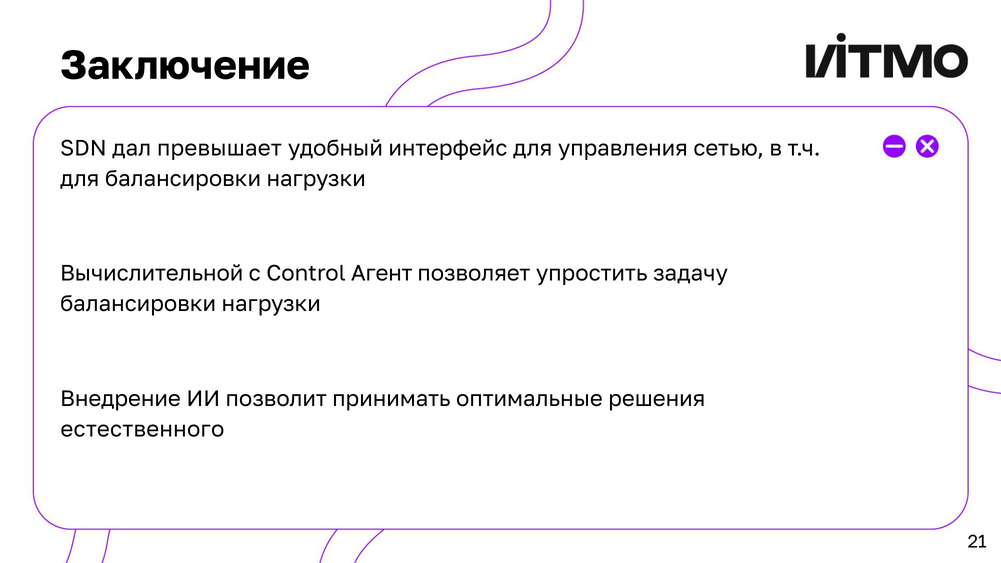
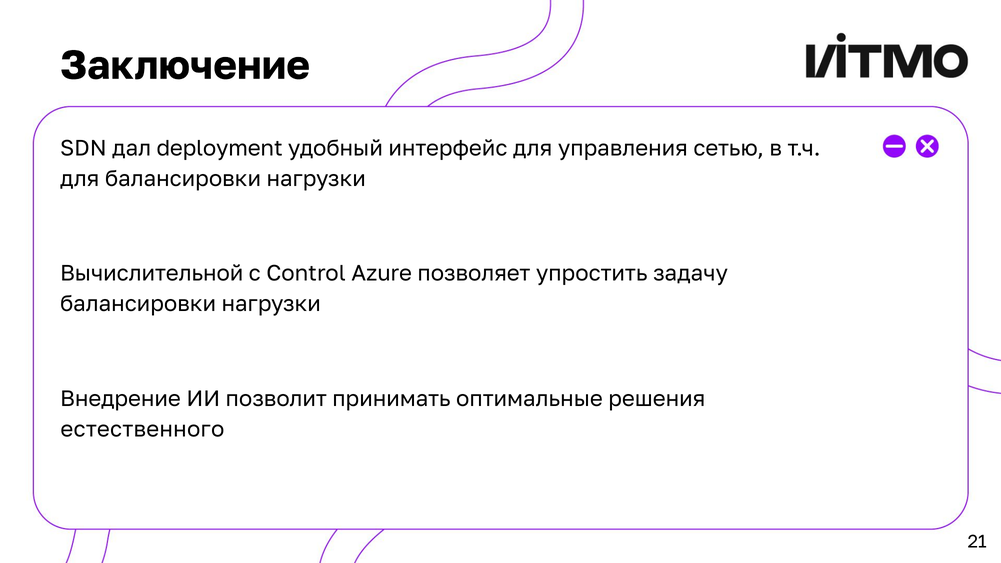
превышает: превышает -> deployment
Агент: Агент -> Azure
